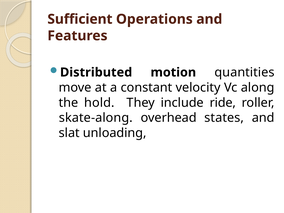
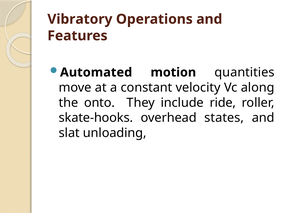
Sufficient: Sufficient -> Vibratory
Distributed: Distributed -> Automated
hold: hold -> onto
skate-along: skate-along -> skate-hooks
